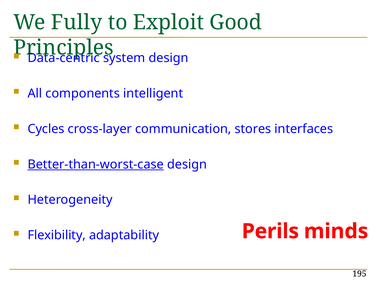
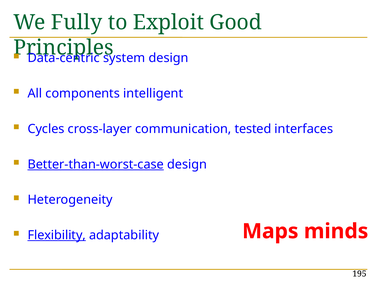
stores: stores -> tested
Perils: Perils -> Maps
Flexibility underline: none -> present
